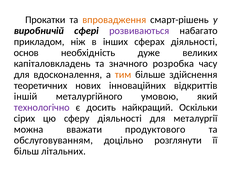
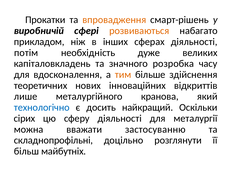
розвиваються colour: purple -> orange
основ: основ -> потім
іншій: іншій -> лише
умовою: умовою -> кранова
технологічно colour: purple -> blue
продуктового: продуктового -> застосуванню
обслуговуванням: обслуговуванням -> складнопрофільні
літальних: літальних -> майбутніх
